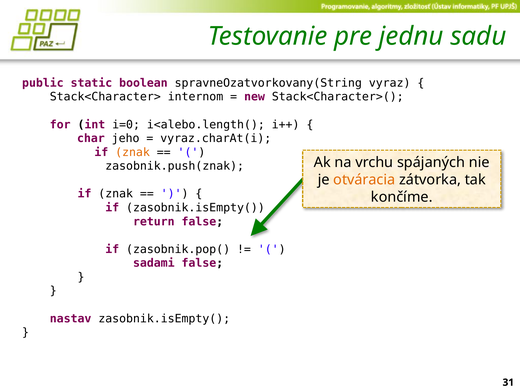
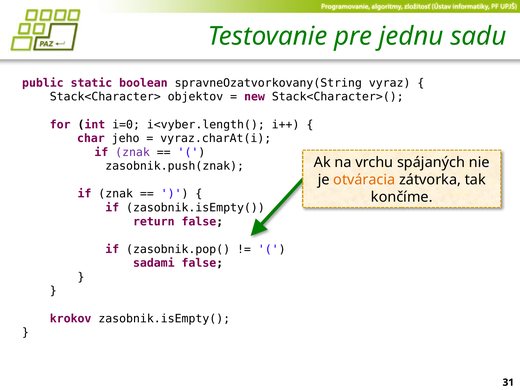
internom: internom -> objektov
i<alebo.length(: i<alebo.length( -> i<vyber.length(
znak at (133, 152) colour: orange -> purple
nastav: nastav -> krokov
